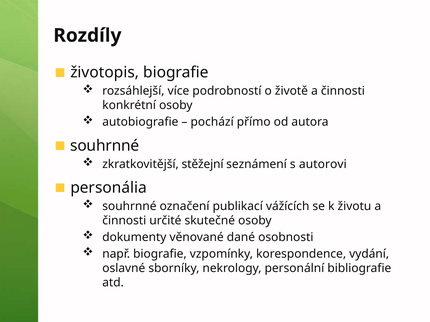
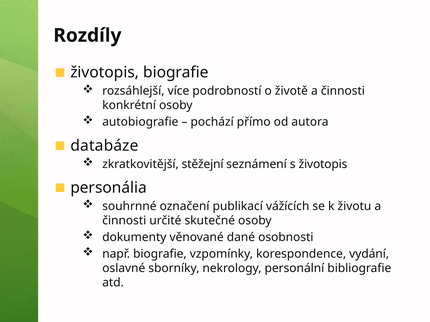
souhrnné at (105, 146): souhrnné -> databáze
s autorovi: autorovi -> životopis
